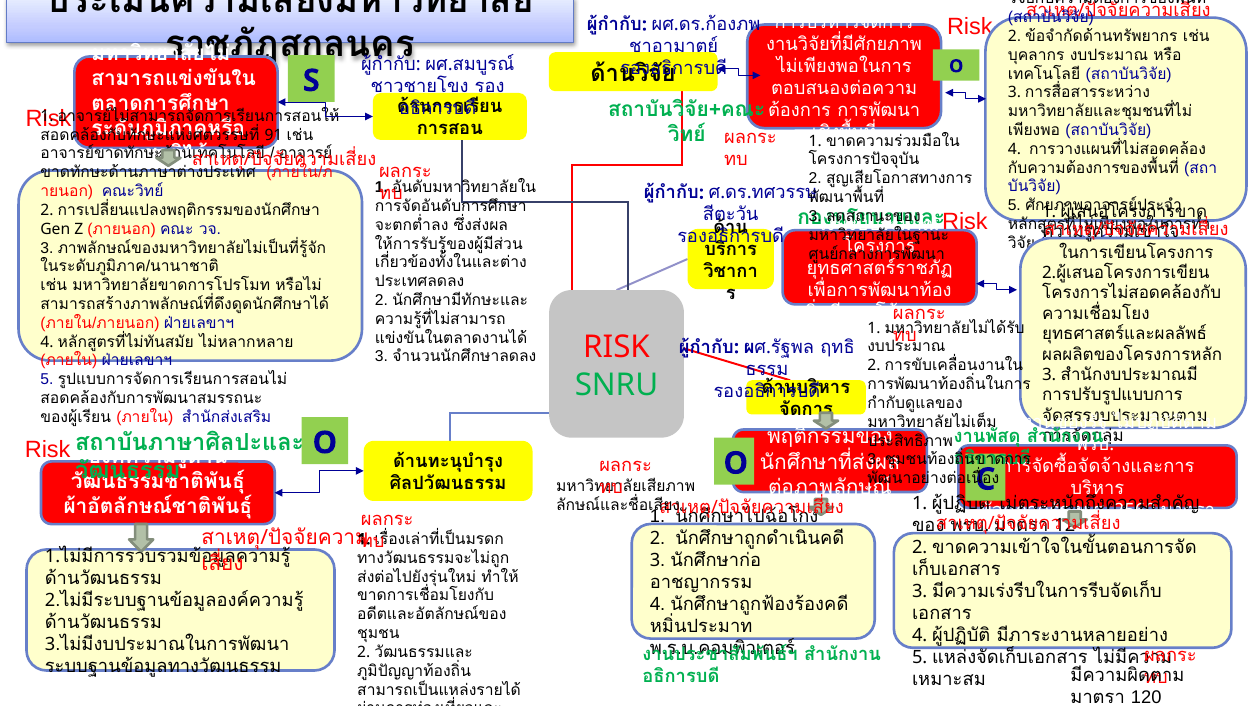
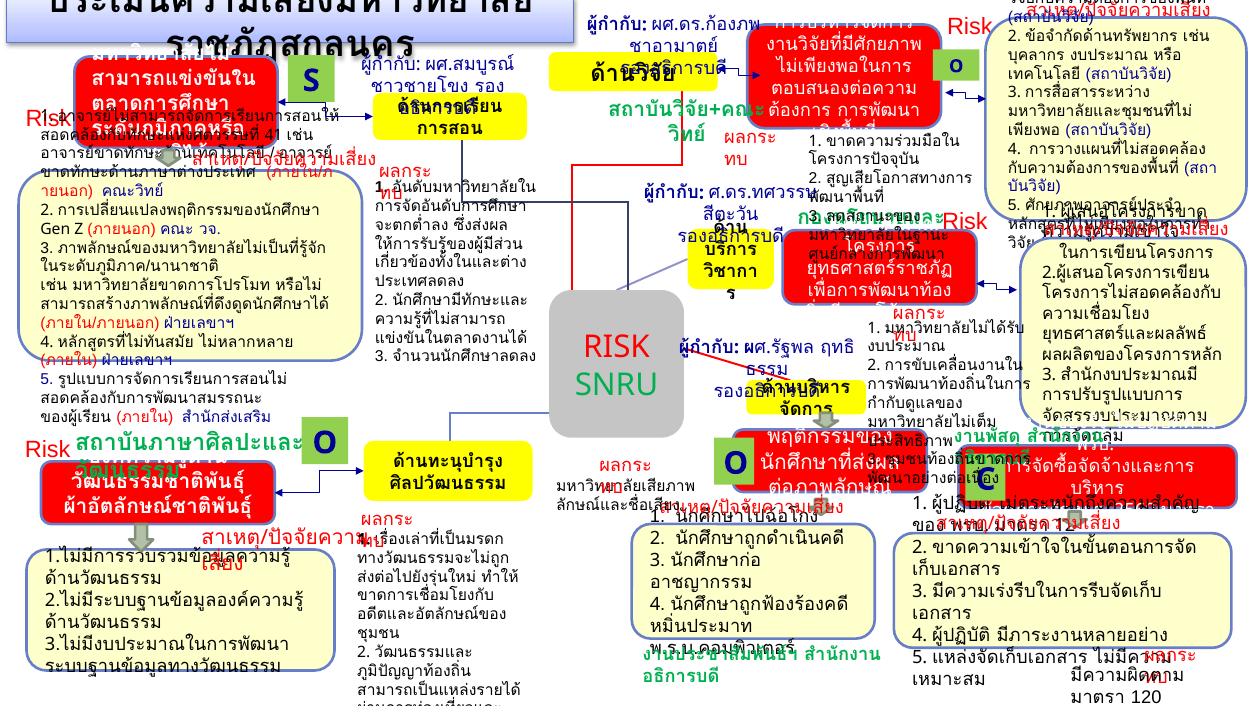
91: 91 -> 41
